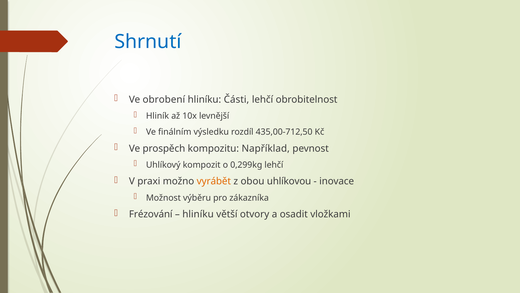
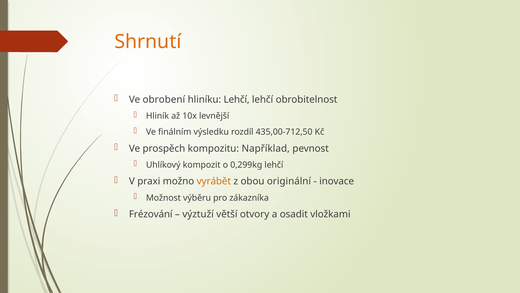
Shrnutí colour: blue -> orange
hliníku Části: Části -> Lehčí
uhlíkovou: uhlíkovou -> originální
hliníku at (198, 214): hliníku -> výztuží
